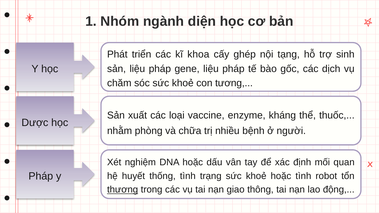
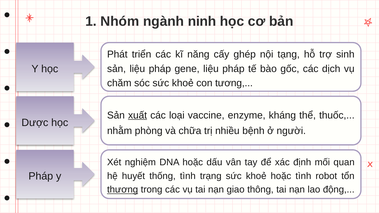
diện: diện -> ninh
khoa: khoa -> năng
xuất underline: none -> present
